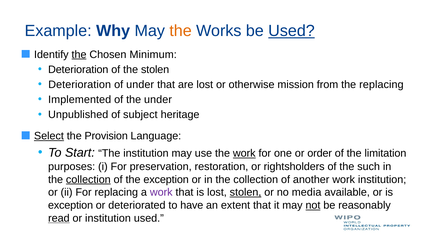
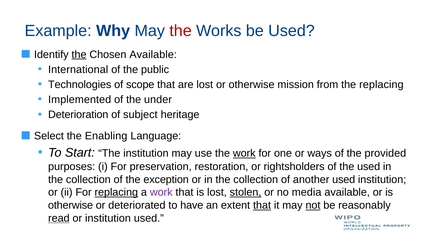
the at (181, 31) colour: orange -> red
Used at (291, 31) underline: present -> none
Chosen Minimum: Minimum -> Available
Deterioration at (78, 69): Deterioration -> International
the stolen: stolen -> public
Deterioration at (80, 84): Deterioration -> Technologies
of under: under -> scope
Unpublished: Unpublished -> Deterioration
Select underline: present -> none
Provision: Provision -> Enabling
order: order -> ways
limitation: limitation -> provided
the such: such -> used
collection at (88, 179) underline: present -> none
another work: work -> used
replacing at (116, 192) underline: none -> present
exception at (71, 205): exception -> otherwise
that at (262, 205) underline: none -> present
